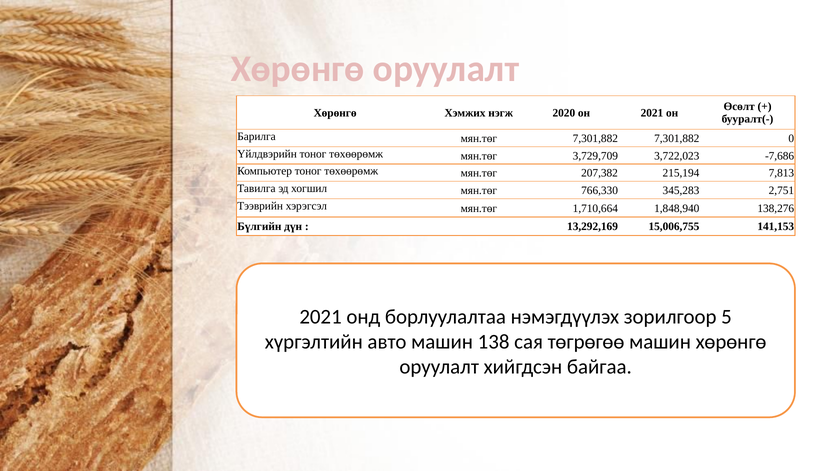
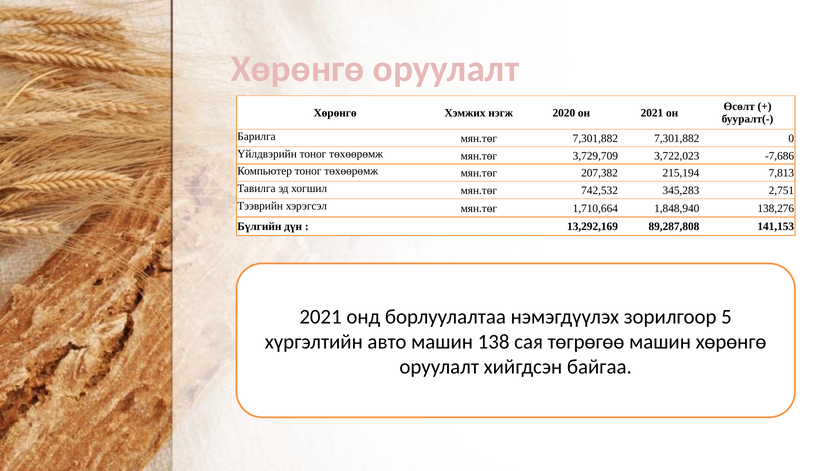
766,330: 766,330 -> 742,532
15,006,755: 15,006,755 -> 89,287,808
